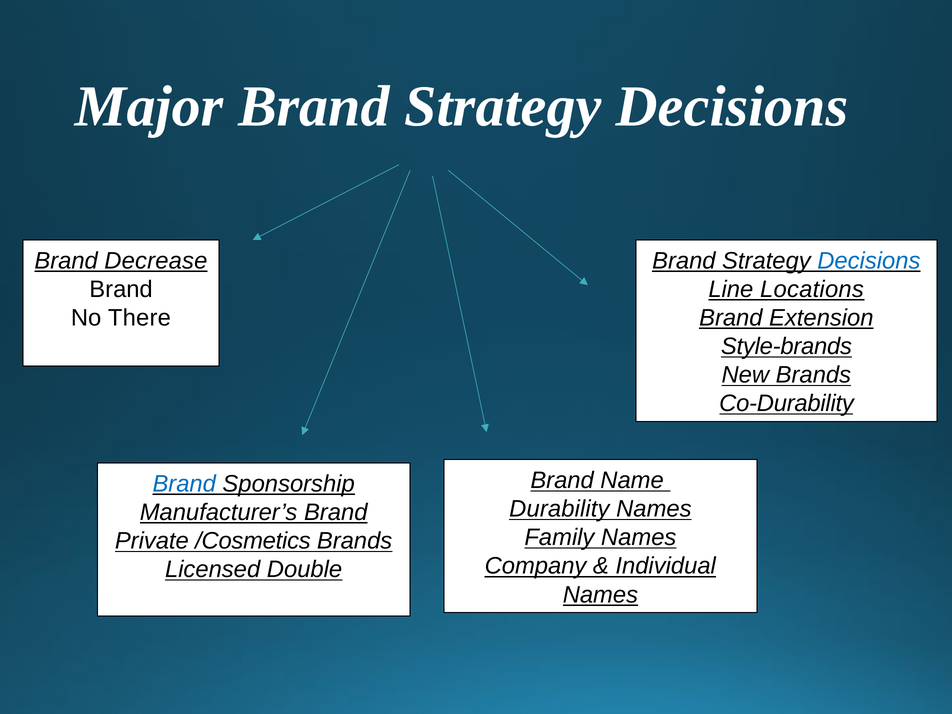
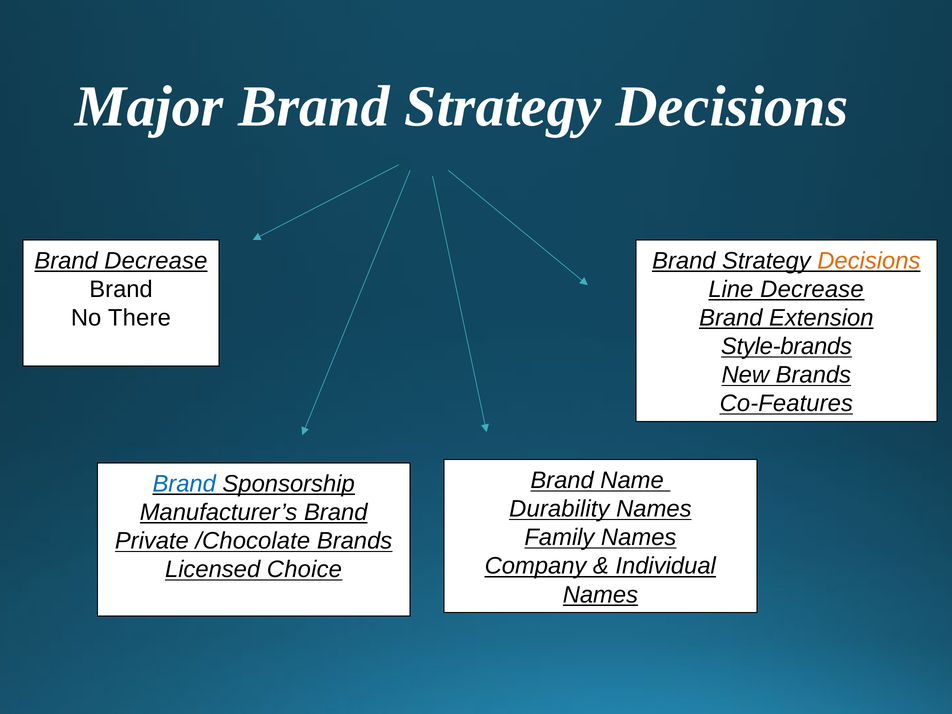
Decisions at (869, 261) colour: blue -> orange
Line Locations: Locations -> Decrease
Co-Durability: Co-Durability -> Co-Features
/Cosmetics: /Cosmetics -> /Chocolate
Double: Double -> Choice
